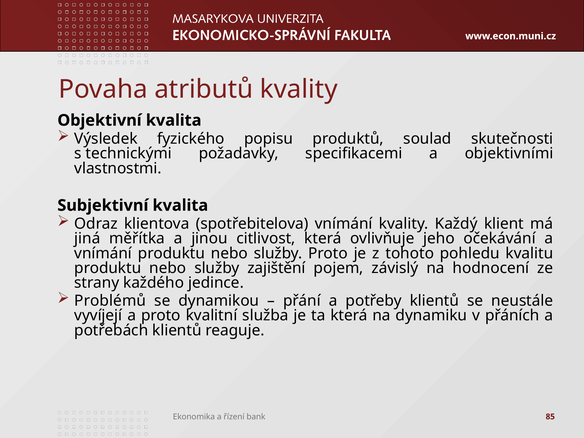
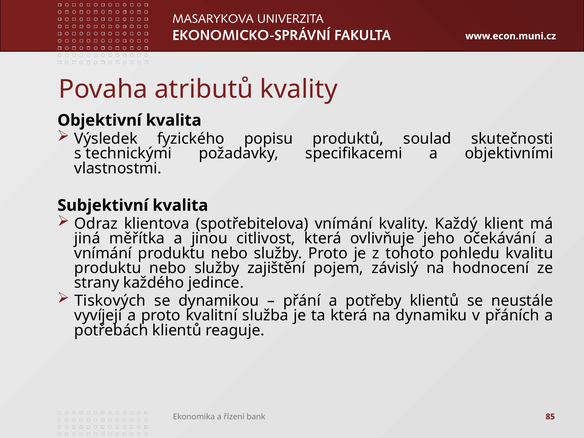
Problémů: Problémů -> Tiskových
